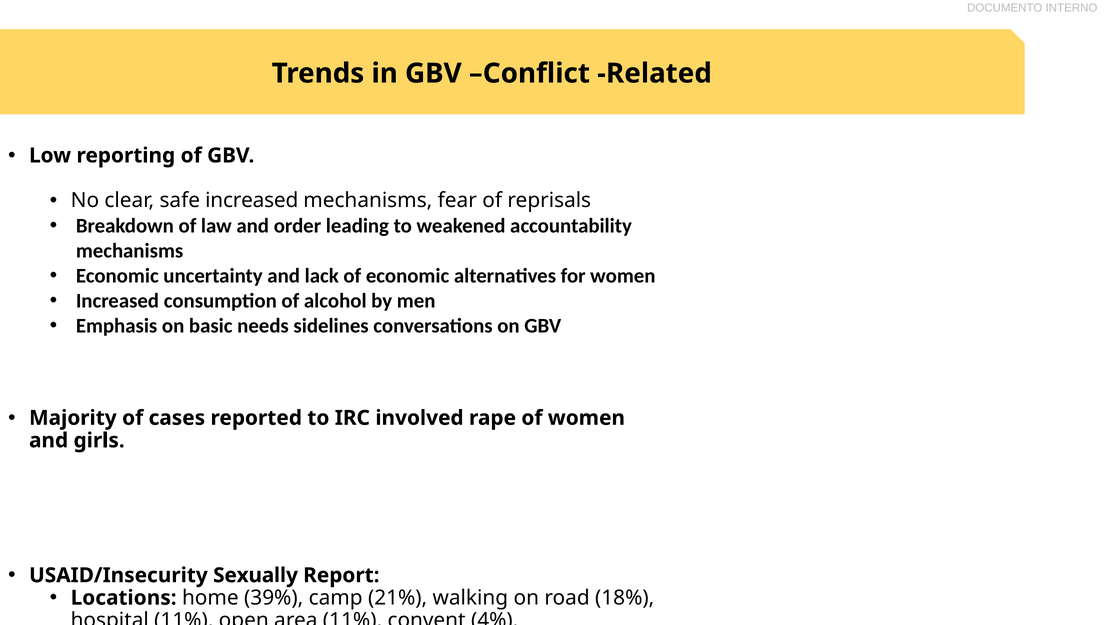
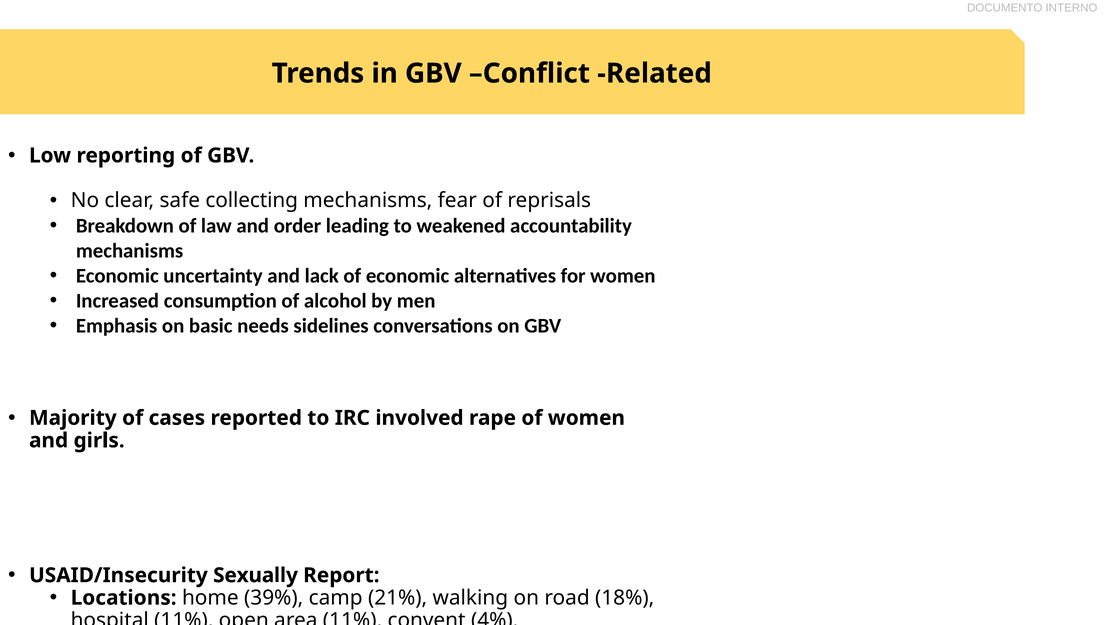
safe increased: increased -> collecting
